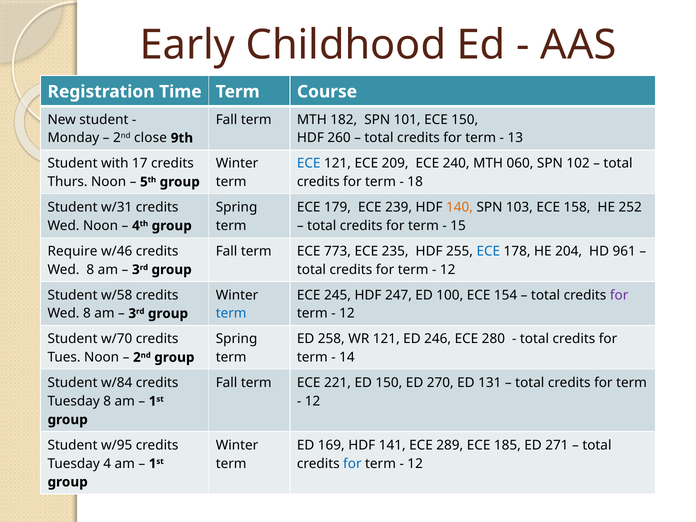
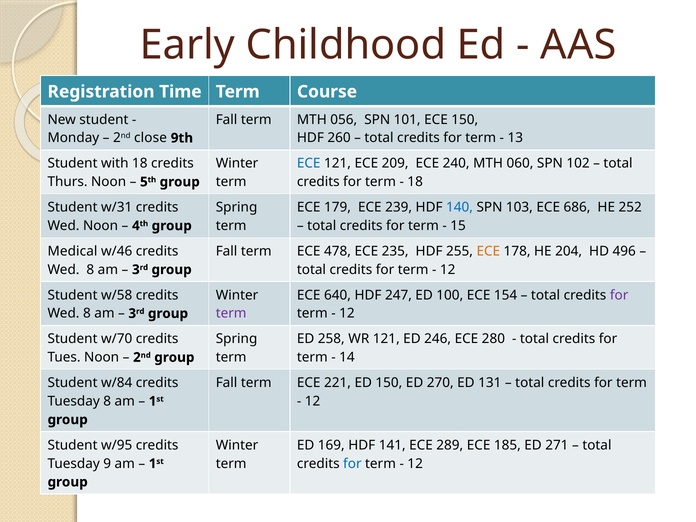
182: 182 -> 056
with 17: 17 -> 18
140 colour: orange -> blue
158: 158 -> 686
Require: Require -> Medical
773: 773 -> 478
ECE at (488, 251) colour: blue -> orange
961: 961 -> 496
245: 245 -> 640
term at (231, 314) colour: blue -> purple
4: 4 -> 9
